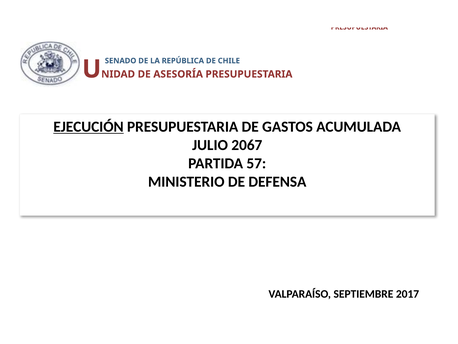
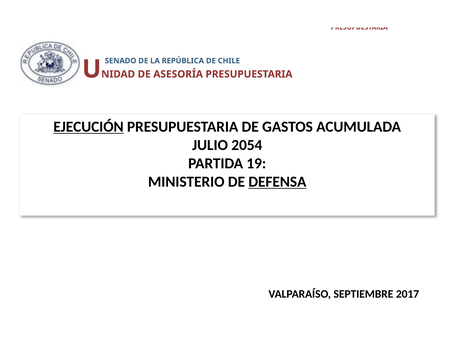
2067: 2067 -> 2054
57: 57 -> 19
DEFENSA underline: none -> present
